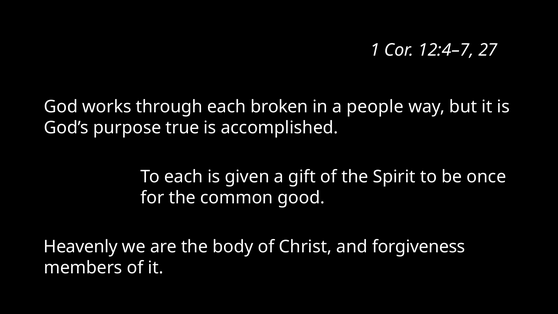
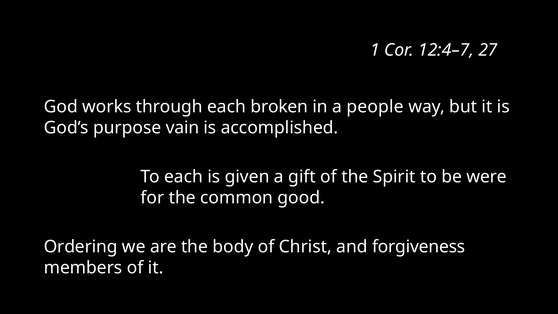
true: true -> vain
once: once -> were
Heavenly: Heavenly -> Ordering
